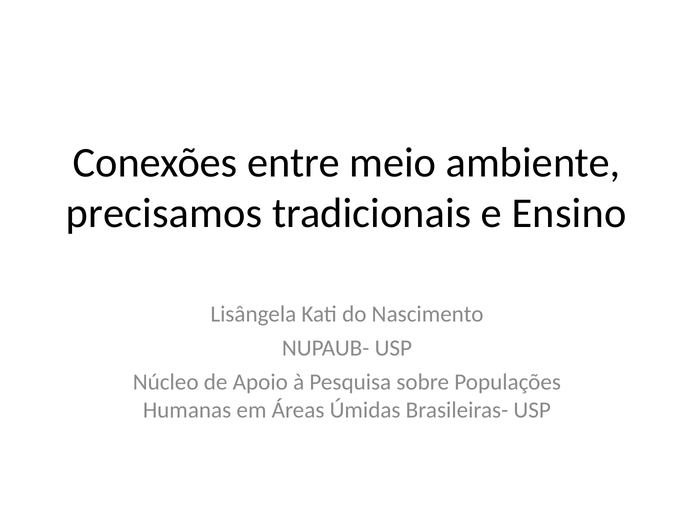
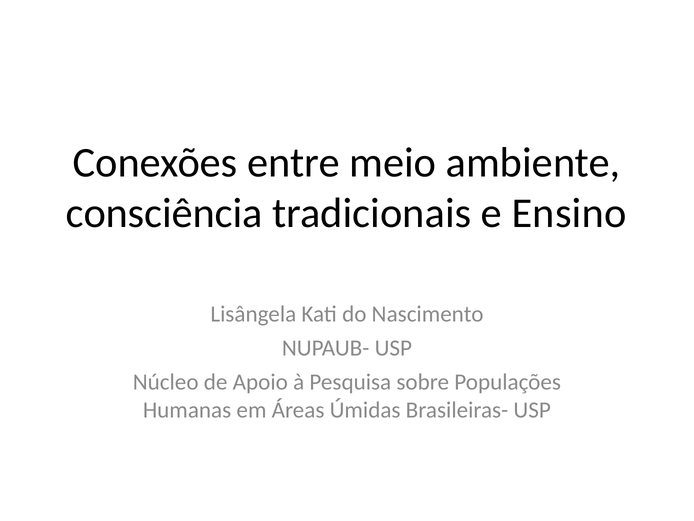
precisamos: precisamos -> consciência
